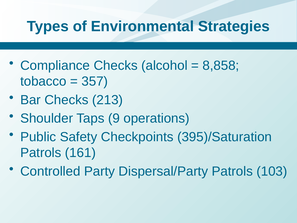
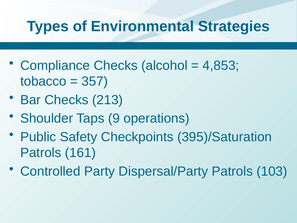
8,858: 8,858 -> 4,853
